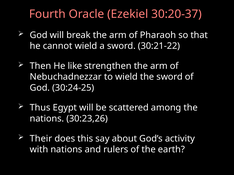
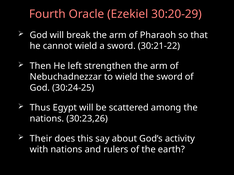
30:20-37: 30:20-37 -> 30:20-29
like: like -> left
